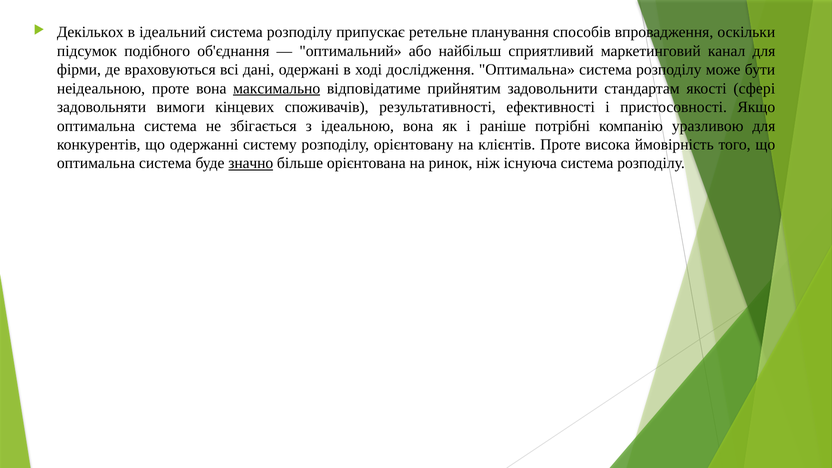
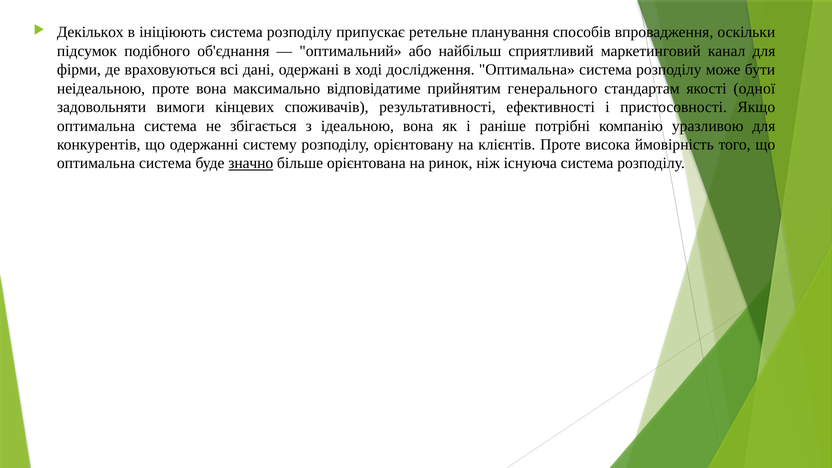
ідеальний: ідеальний -> ініціюють
максимально underline: present -> none
задовольнити: задовольнити -> генерального
сфері: сфері -> одної
